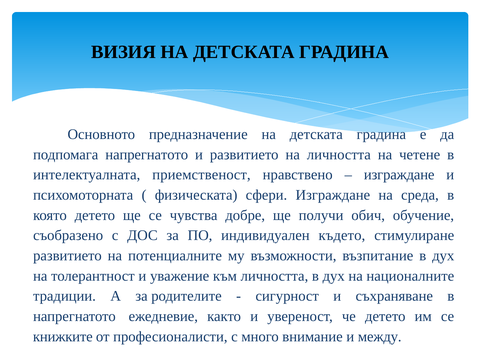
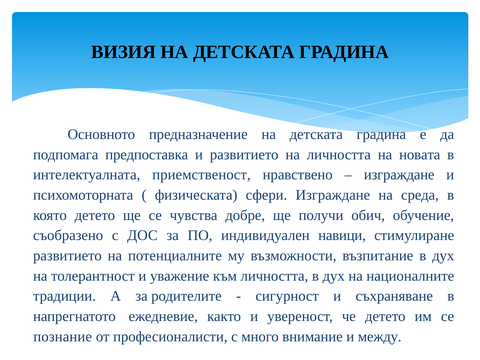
подпомага напрегнатото: напрегнатото -> предпоставка
четене: четене -> новата
където: където -> навици
книжките: книжките -> познание
